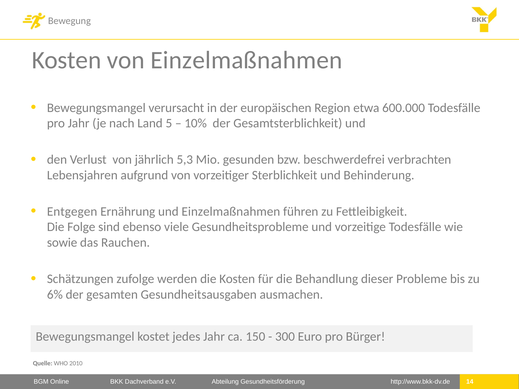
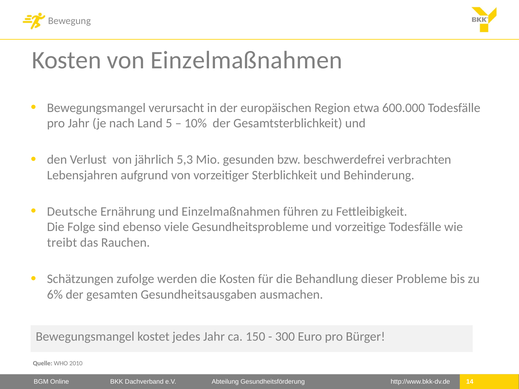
Entgegen: Entgegen -> Deutsche
sowie: sowie -> treibt
